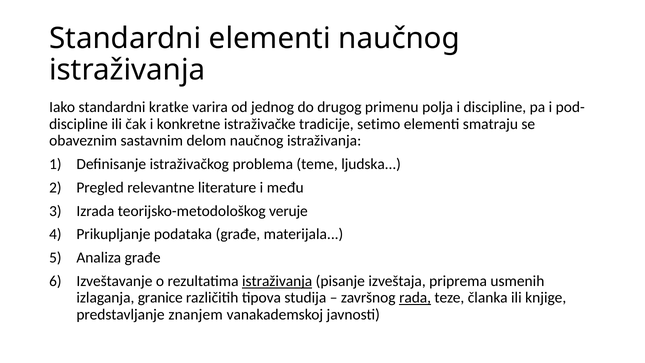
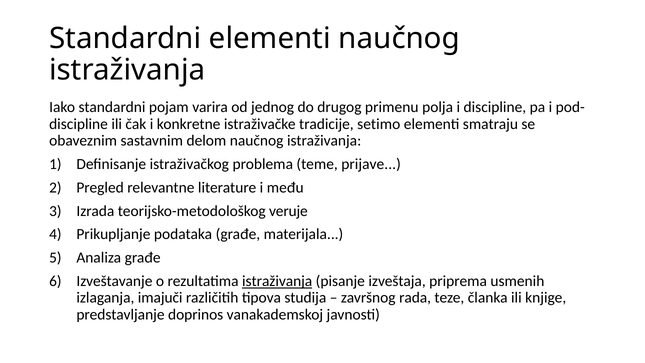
kratke: kratke -> pojam
ljudska: ljudska -> prijave
granice: granice -> imajuči
rada underline: present -> none
znanjem: znanjem -> doprinos
